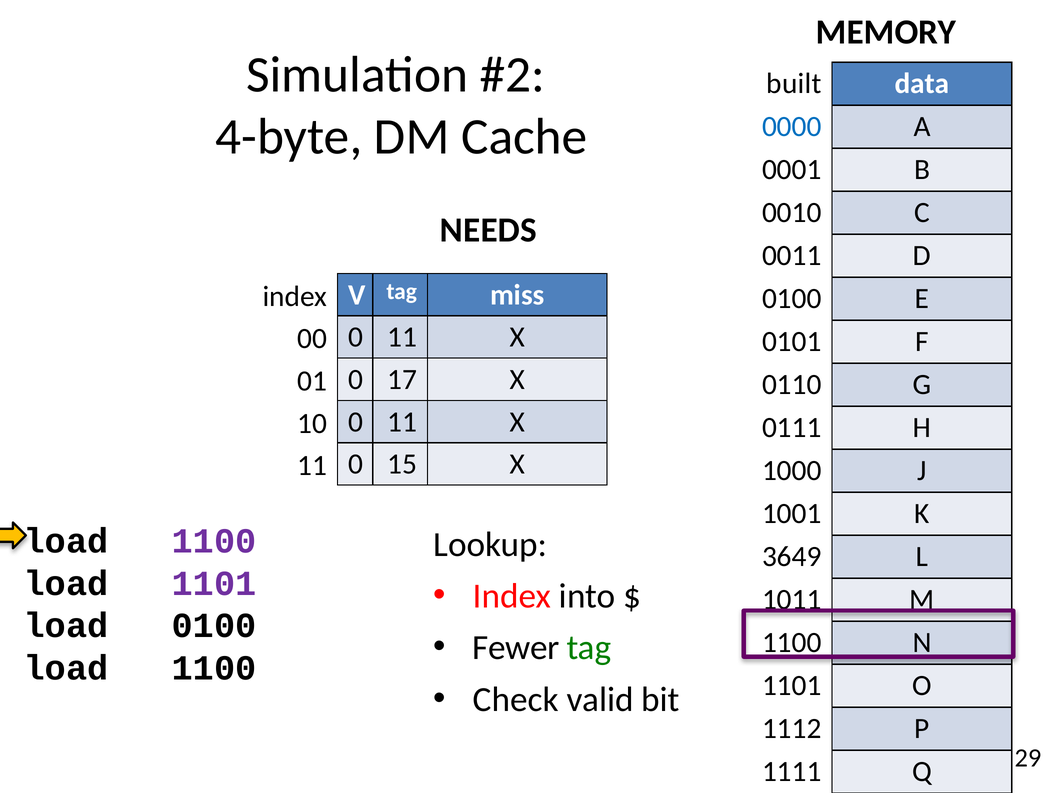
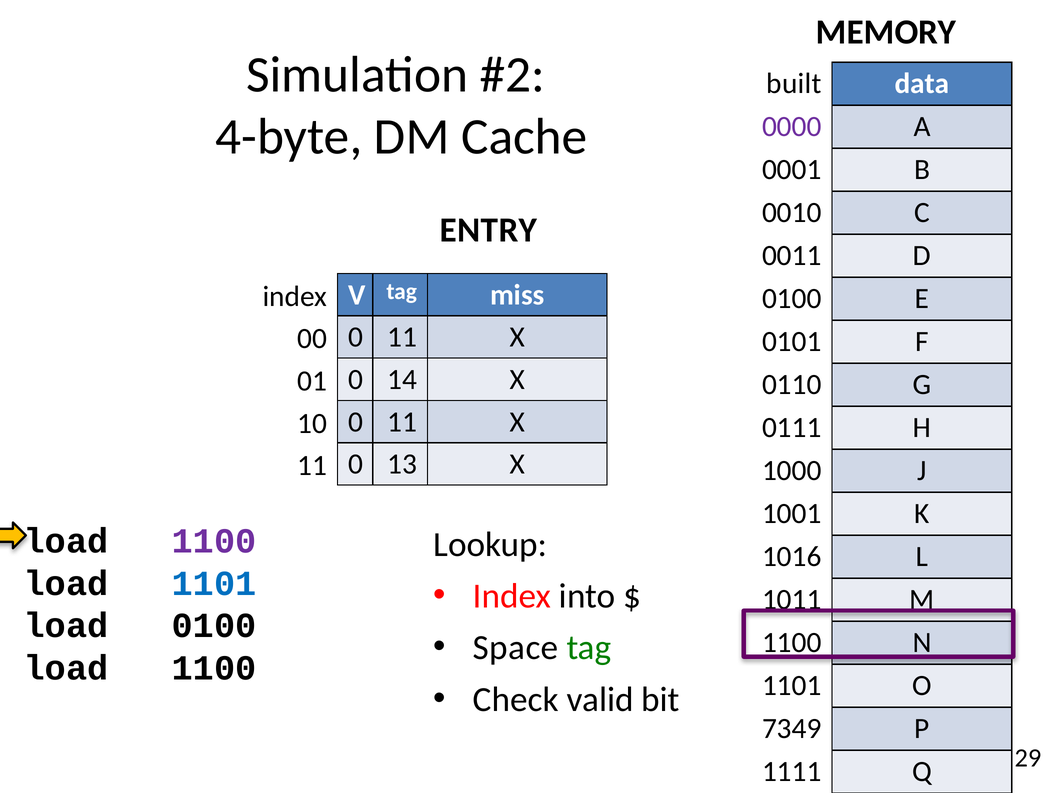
0000 colour: blue -> purple
NEEDS: NEEDS -> ENTRY
17: 17 -> 14
15: 15 -> 13
3649: 3649 -> 1016
1101 at (214, 583) colour: purple -> blue
Fewer: Fewer -> Space
1112: 1112 -> 7349
